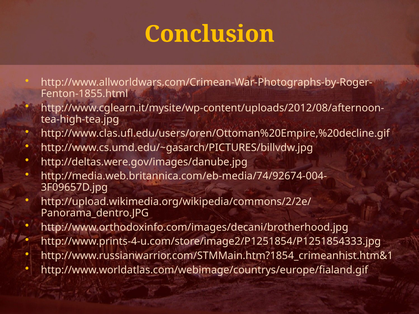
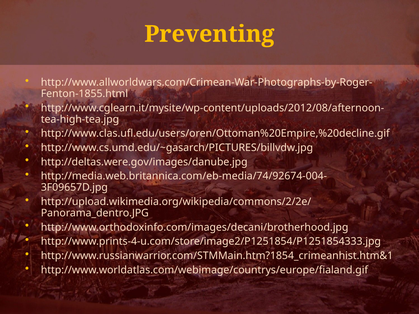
Conclusion: Conclusion -> Preventing
